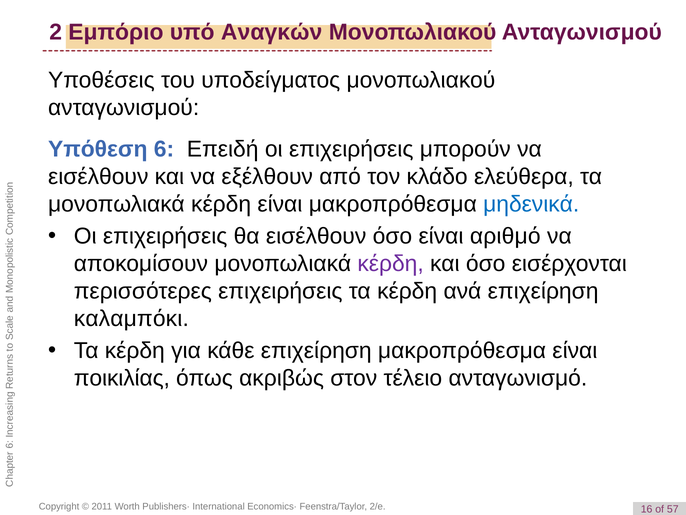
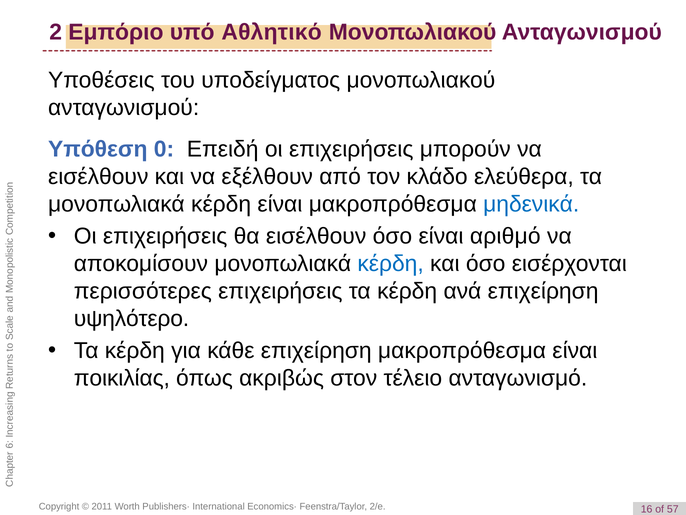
Αναγκών: Αναγκών -> Αθλητικό
Υπόθεση 6: 6 -> 0
κέρδη at (391, 263) colour: purple -> blue
καλαμπόκι: καλαμπόκι -> υψηλότερο
